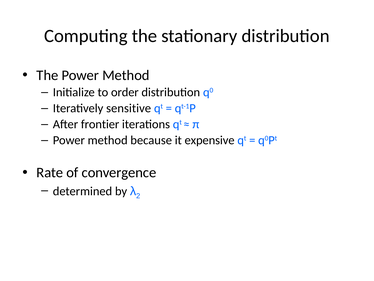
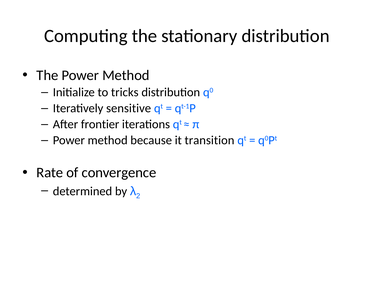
order: order -> tricks
expensive: expensive -> transition
